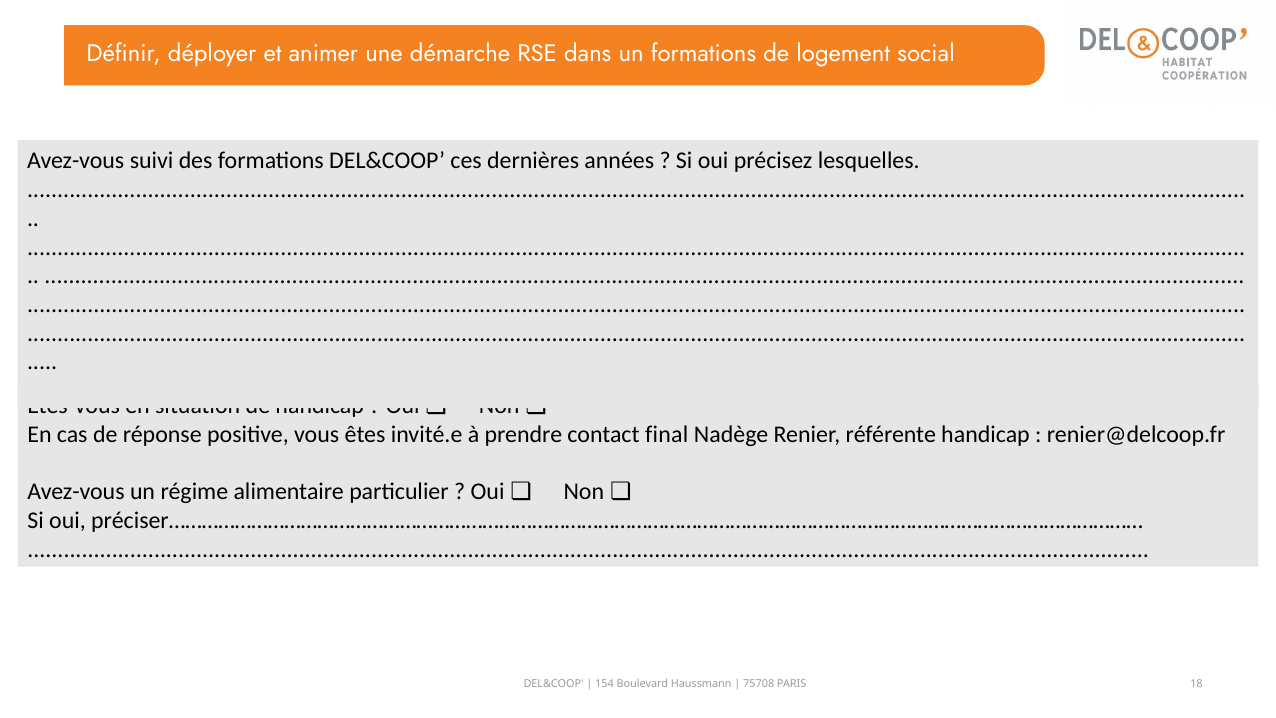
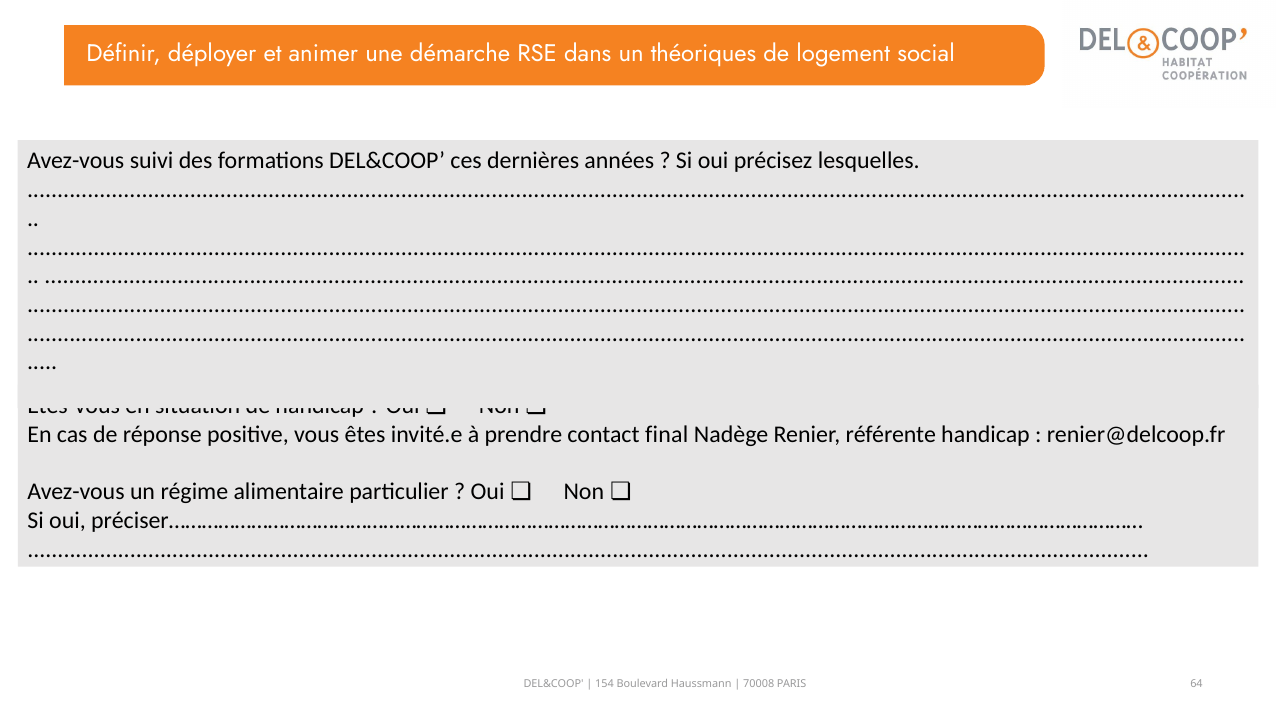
un formations: formations -> théoriques
75708: 75708 -> 70008
18: 18 -> 64
